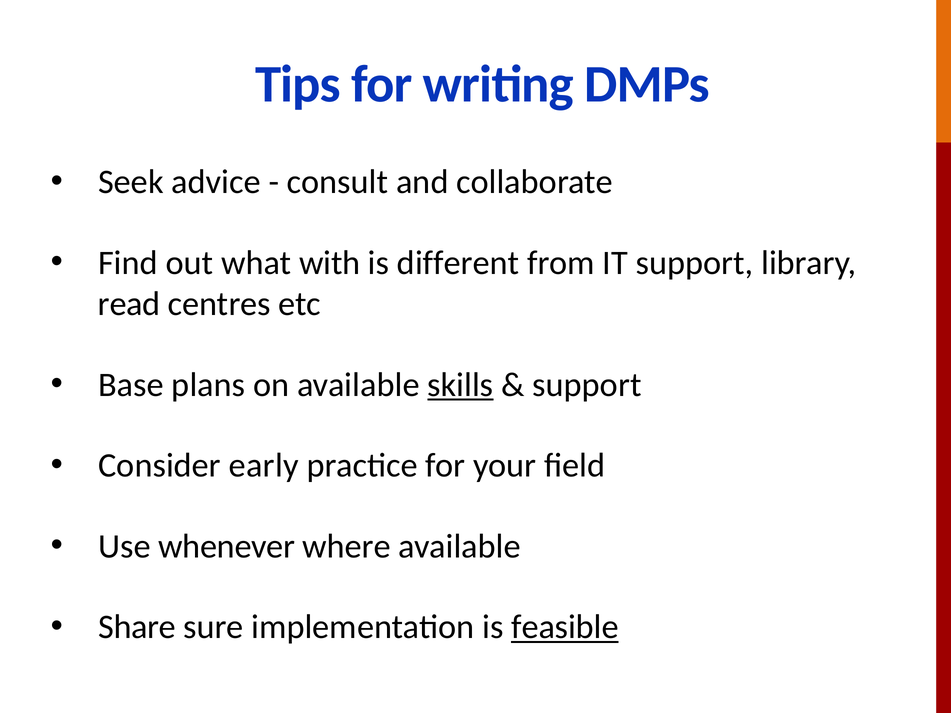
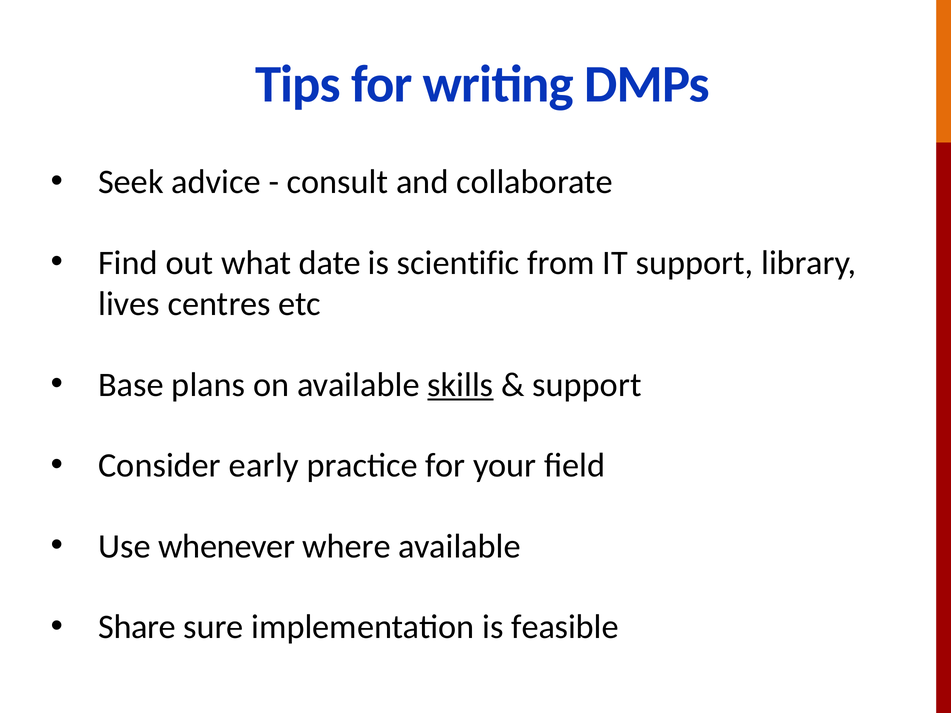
with: with -> date
different: different -> scientific
read: read -> lives
feasible underline: present -> none
